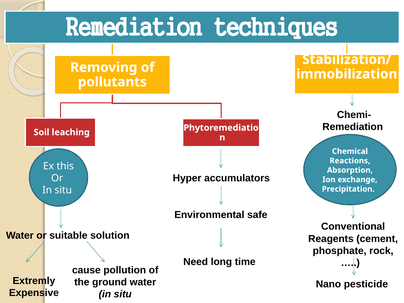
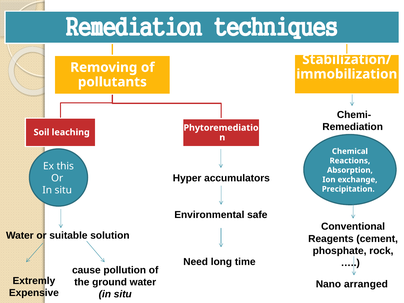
pesticide: pesticide -> arranged
